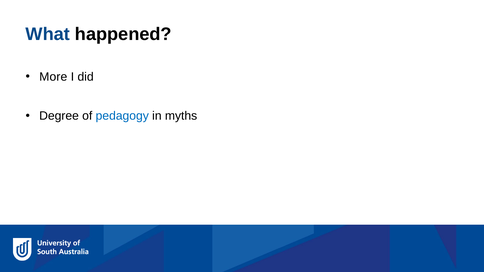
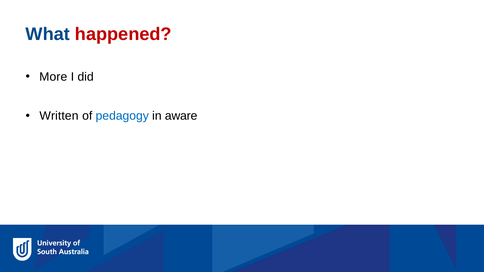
happened colour: black -> red
Degree: Degree -> Written
myths: myths -> aware
